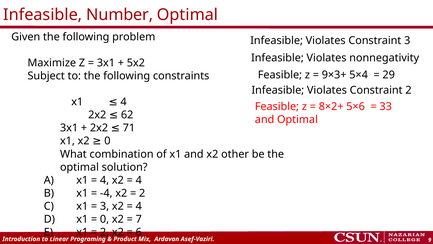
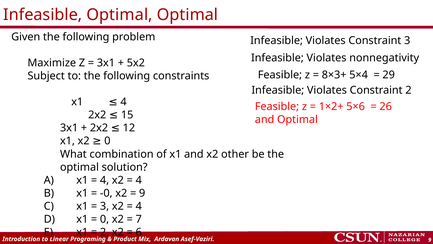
Infeasible Number: Number -> Optimal
9×3+: 9×3+ -> 8×3+
8×2+: 8×2+ -> 1×2+
33: 33 -> 26
62: 62 -> 15
71: 71 -> 12
-4: -4 -> -0
2 at (142, 193): 2 -> 9
